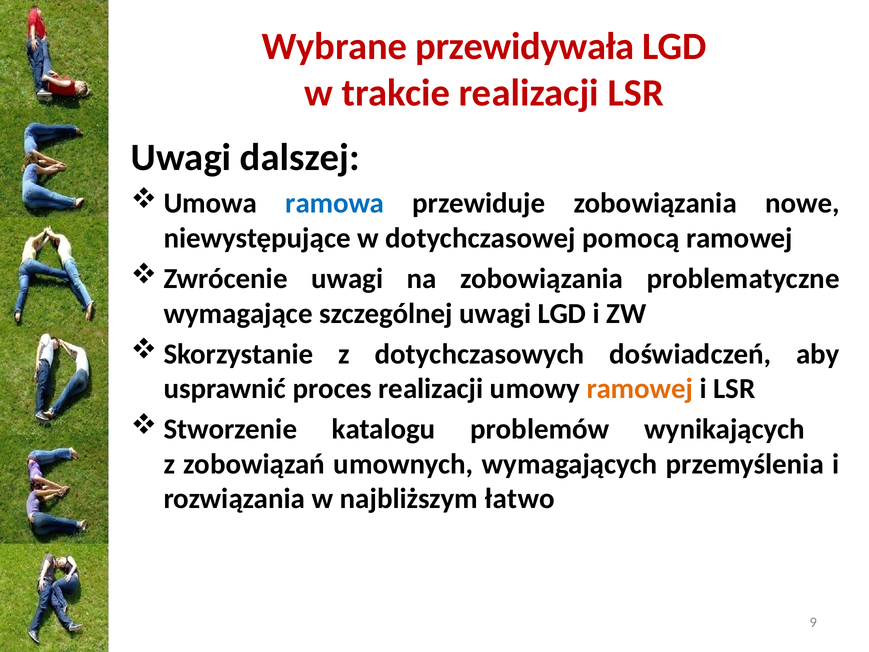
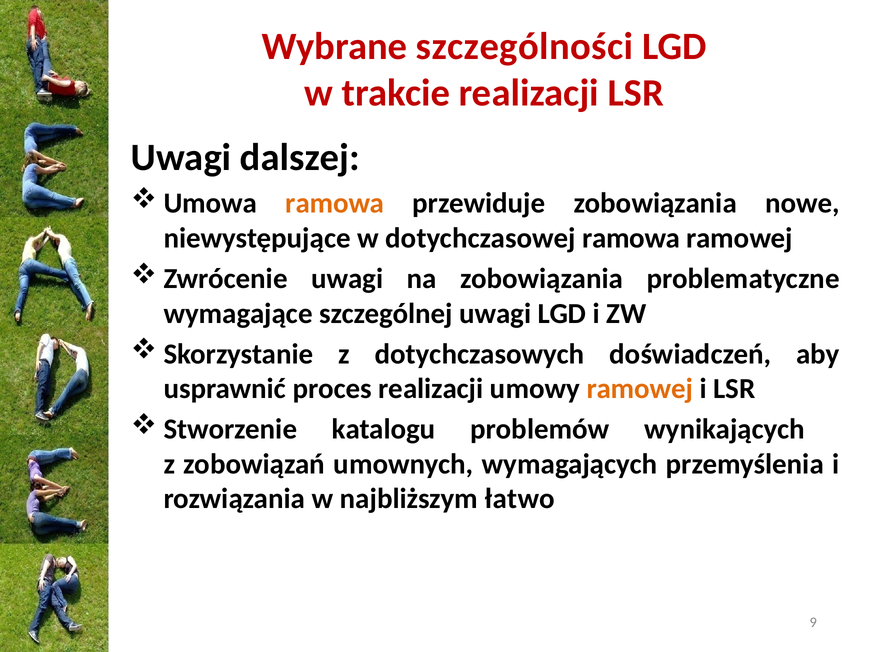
przewidywała: przewidywała -> szczególności
ramowa at (335, 203) colour: blue -> orange
dotychczasowej pomocą: pomocą -> ramowa
